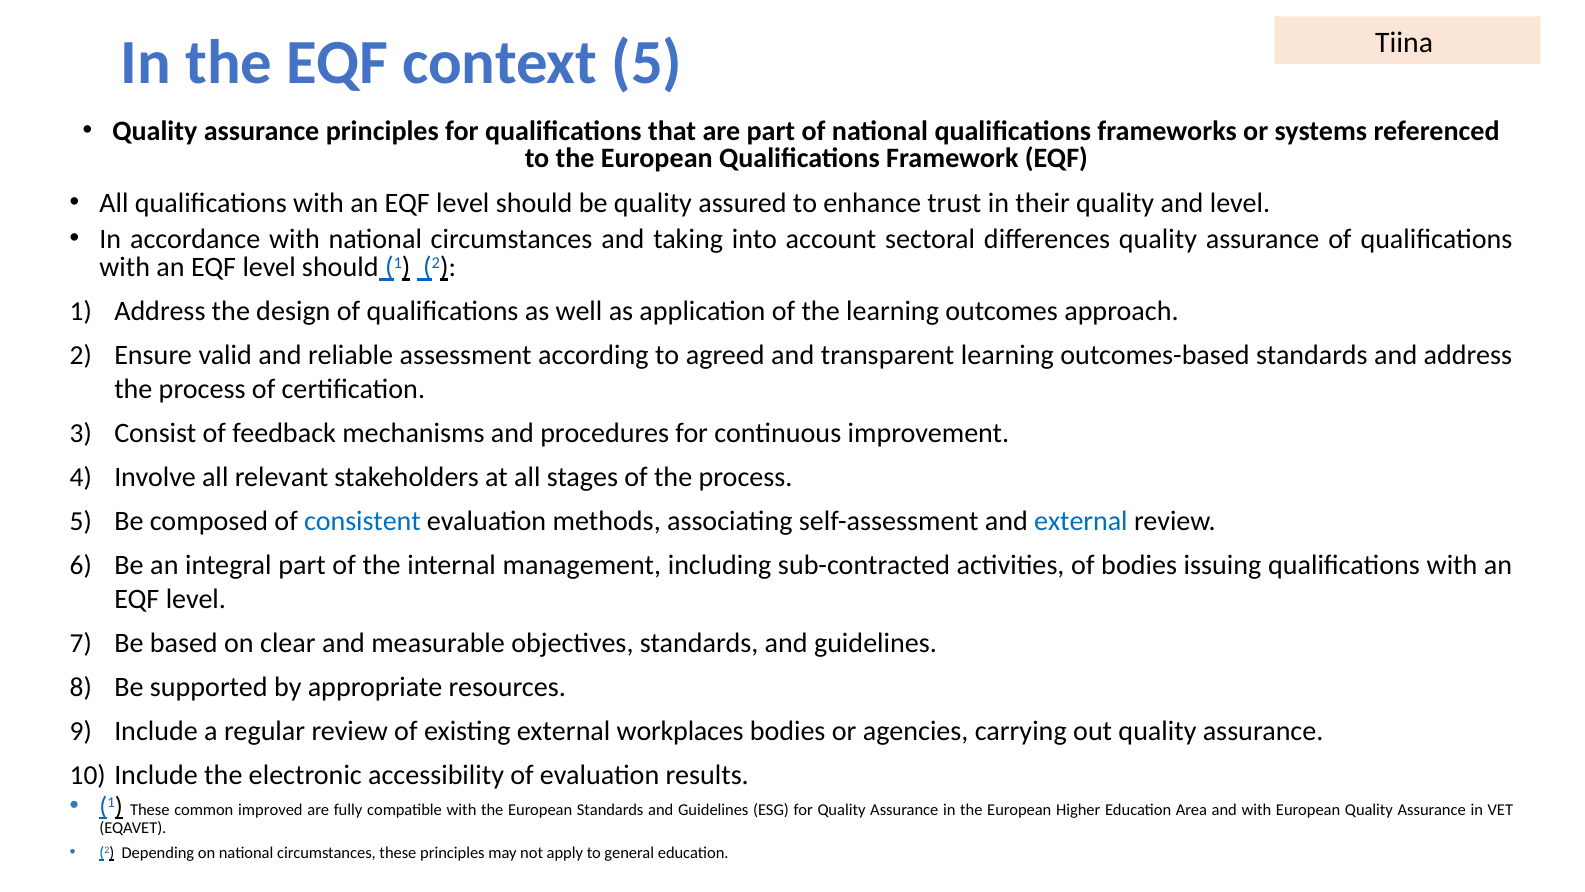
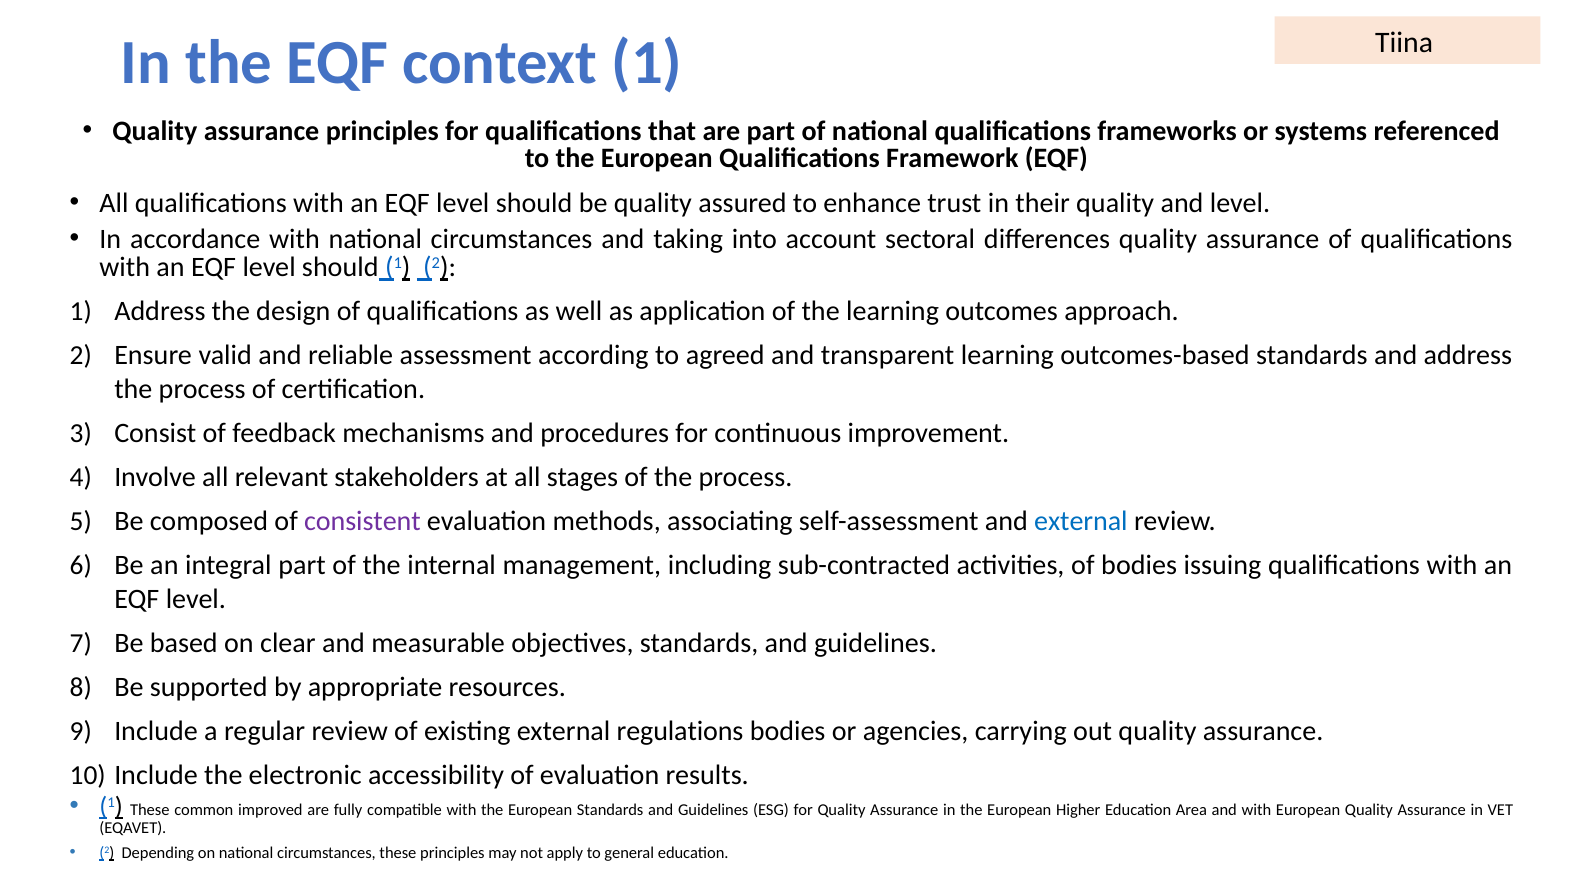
context 5: 5 -> 1
consistent colour: blue -> purple
workplaces: workplaces -> regulations
